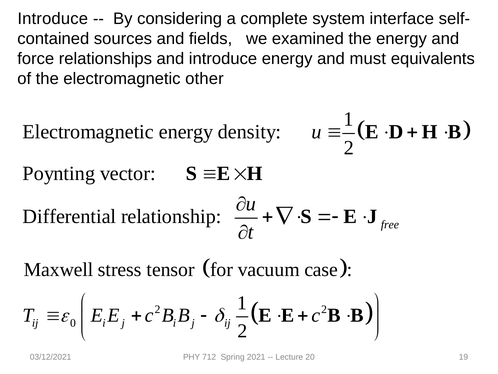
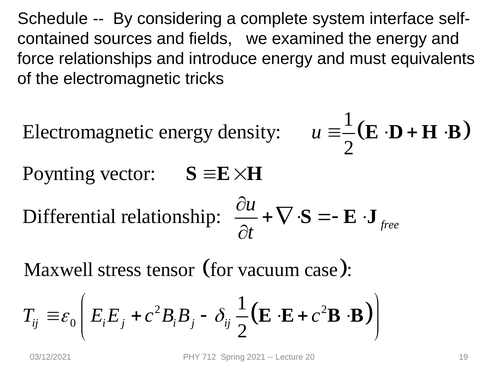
Introduce at (53, 19): Introduce -> Schedule
other: other -> tricks
